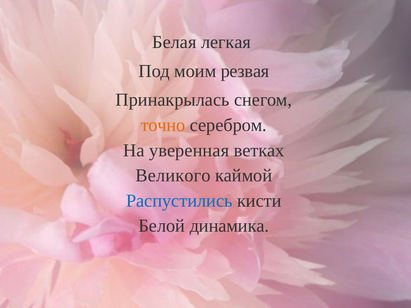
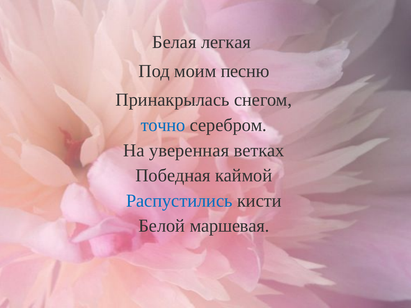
резвая: резвая -> песню
точно colour: orange -> blue
Великого: Великого -> Победная
динамика: динамика -> маршевая
